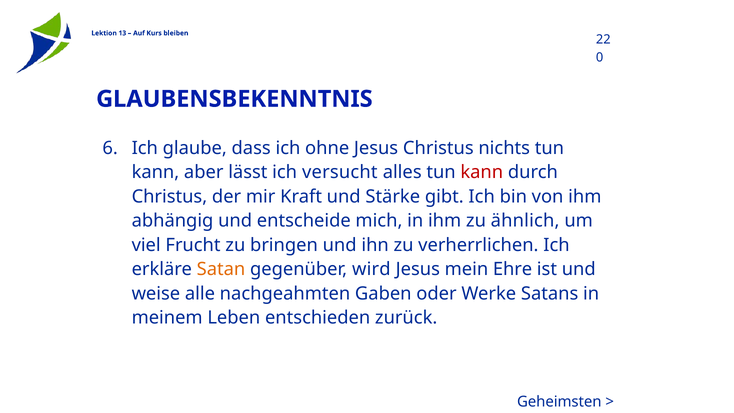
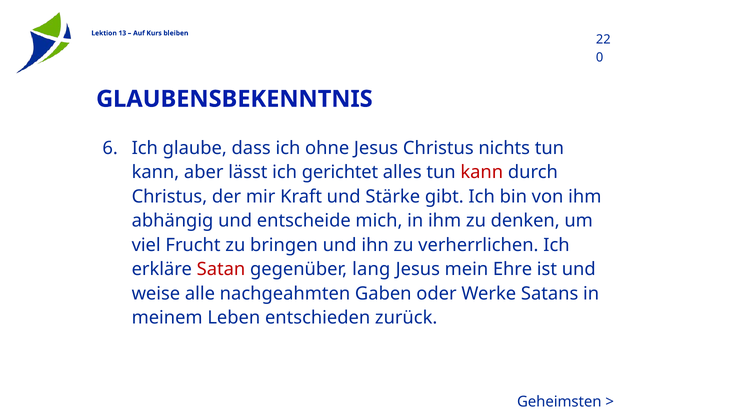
versucht: versucht -> gerichtet
ähnlich: ähnlich -> denken
Satan colour: orange -> red
wird: wird -> lang
